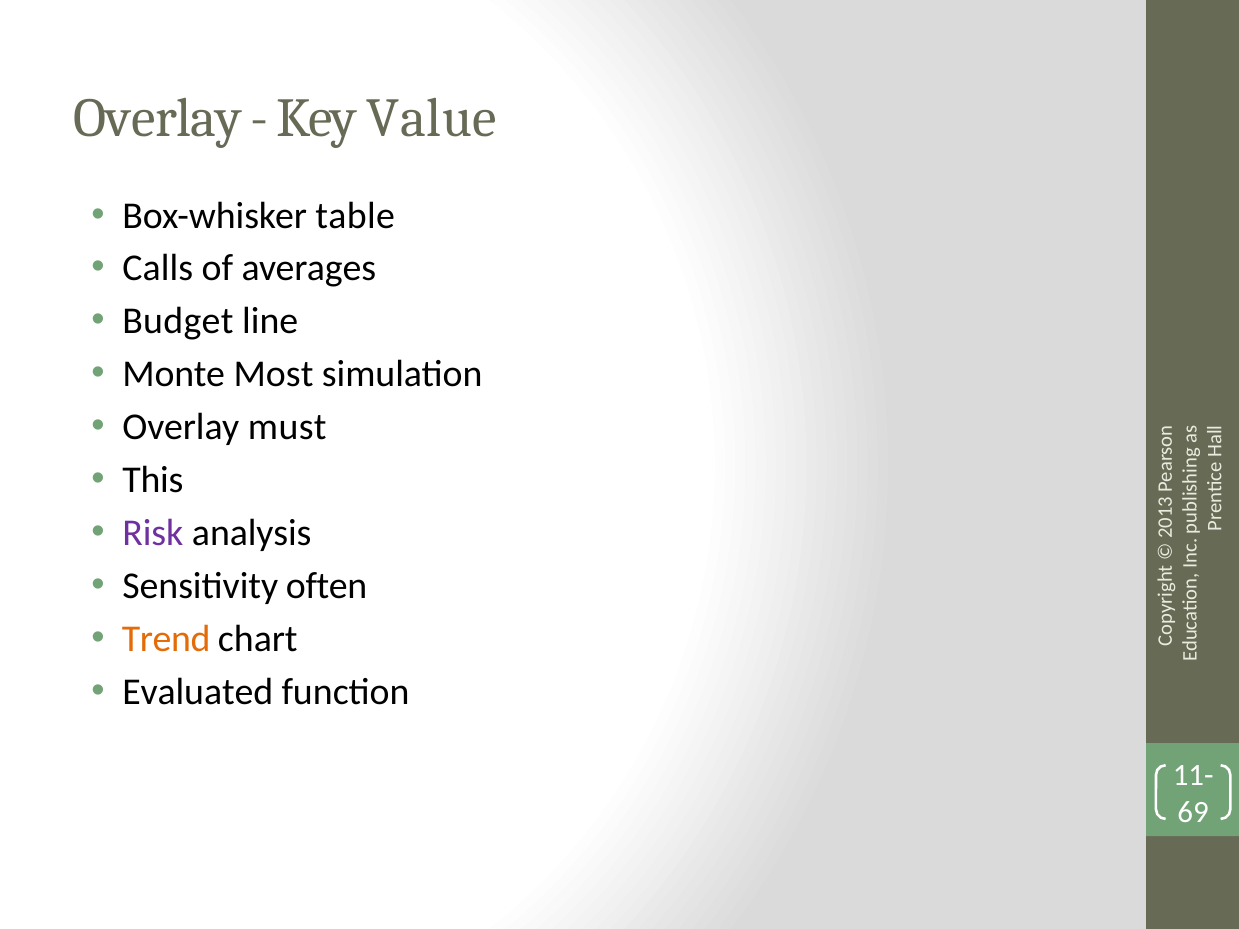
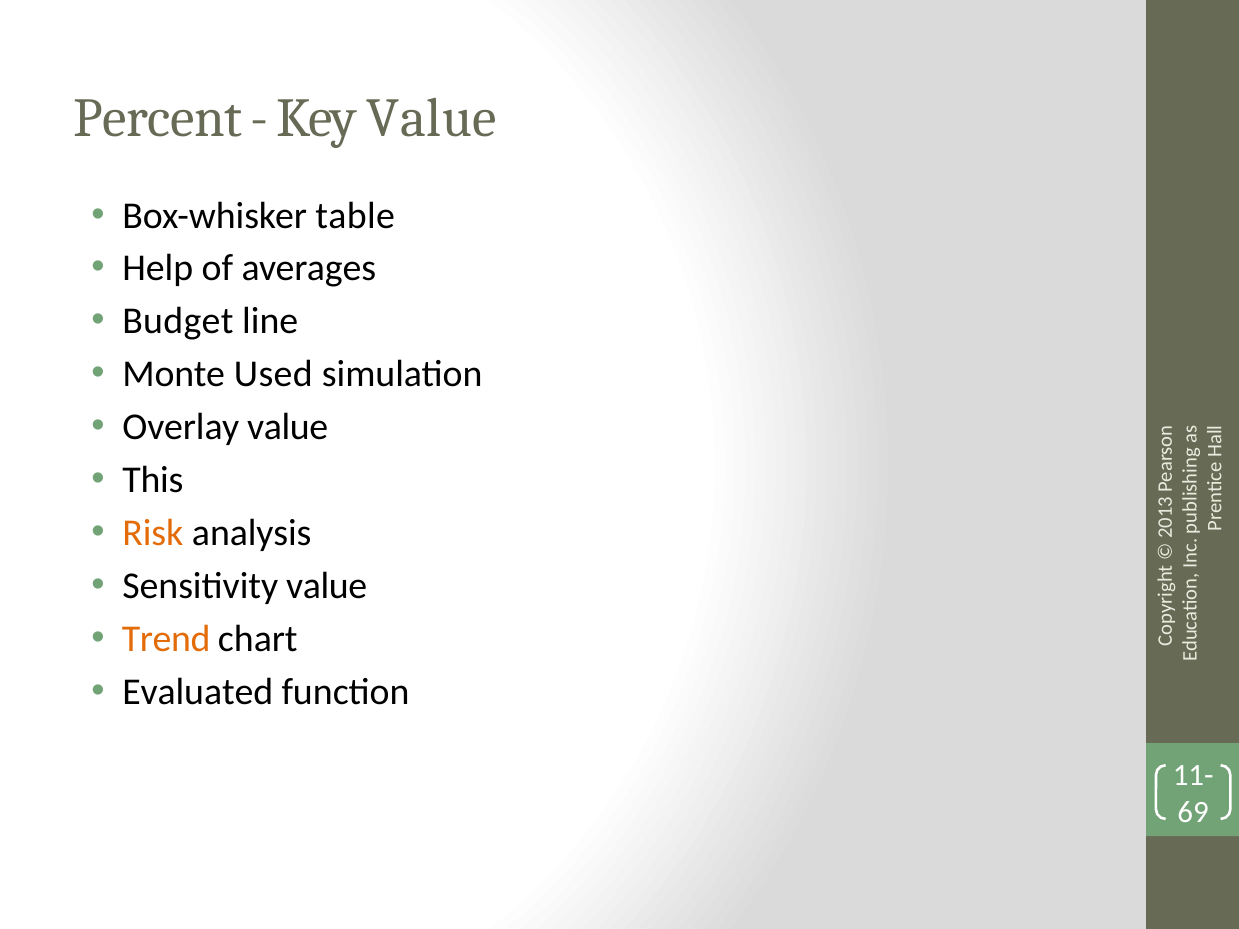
Overlay at (158, 118): Overlay -> Percent
Calls: Calls -> Help
Most: Most -> Used
Overlay must: must -> value
Risk colour: purple -> orange
Sensitivity often: often -> value
